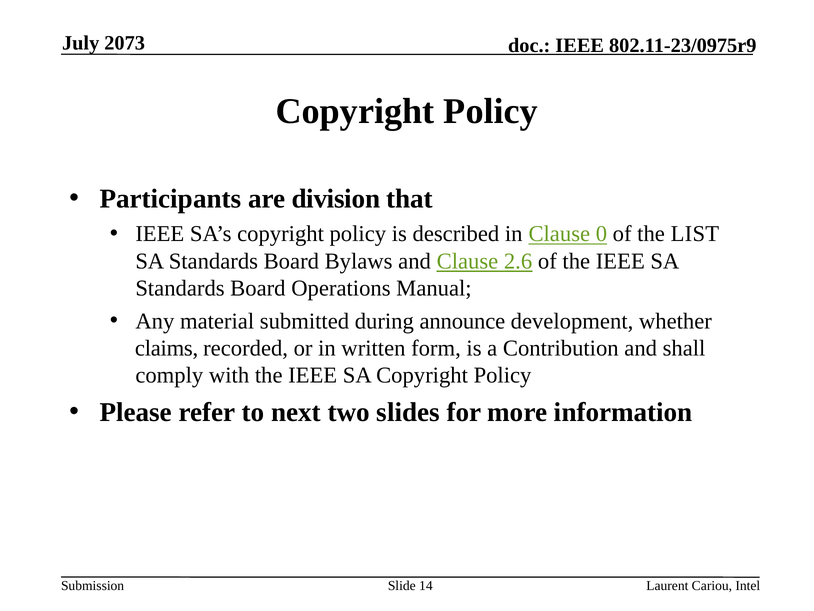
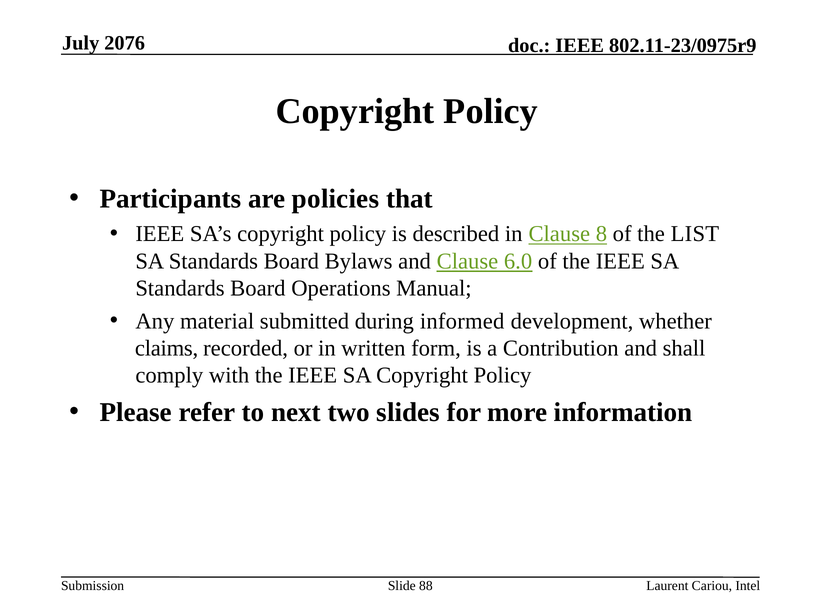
2073: 2073 -> 2076
division: division -> policies
0: 0 -> 8
2.6: 2.6 -> 6.0
announce: announce -> informed
14: 14 -> 88
